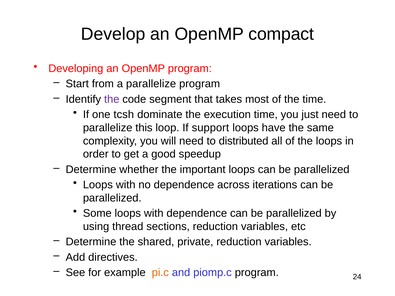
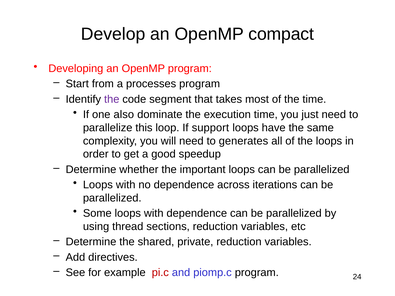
a parallelize: parallelize -> processes
tcsh: tcsh -> also
distributed: distributed -> generates
pi.c colour: orange -> red
